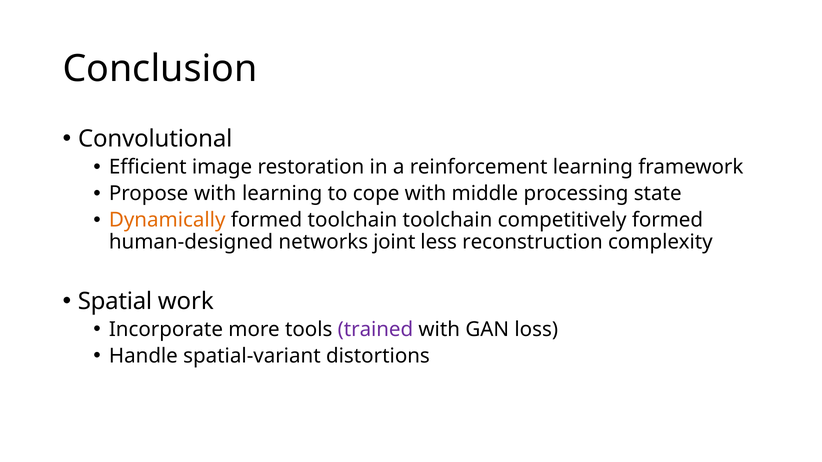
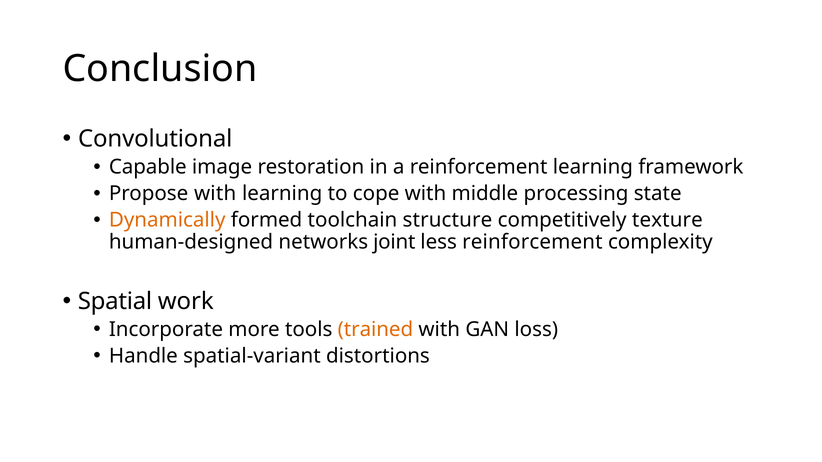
Efficient: Efficient -> Capable
toolchain toolchain: toolchain -> structure
competitively formed: formed -> texture
less reconstruction: reconstruction -> reinforcement
trained colour: purple -> orange
